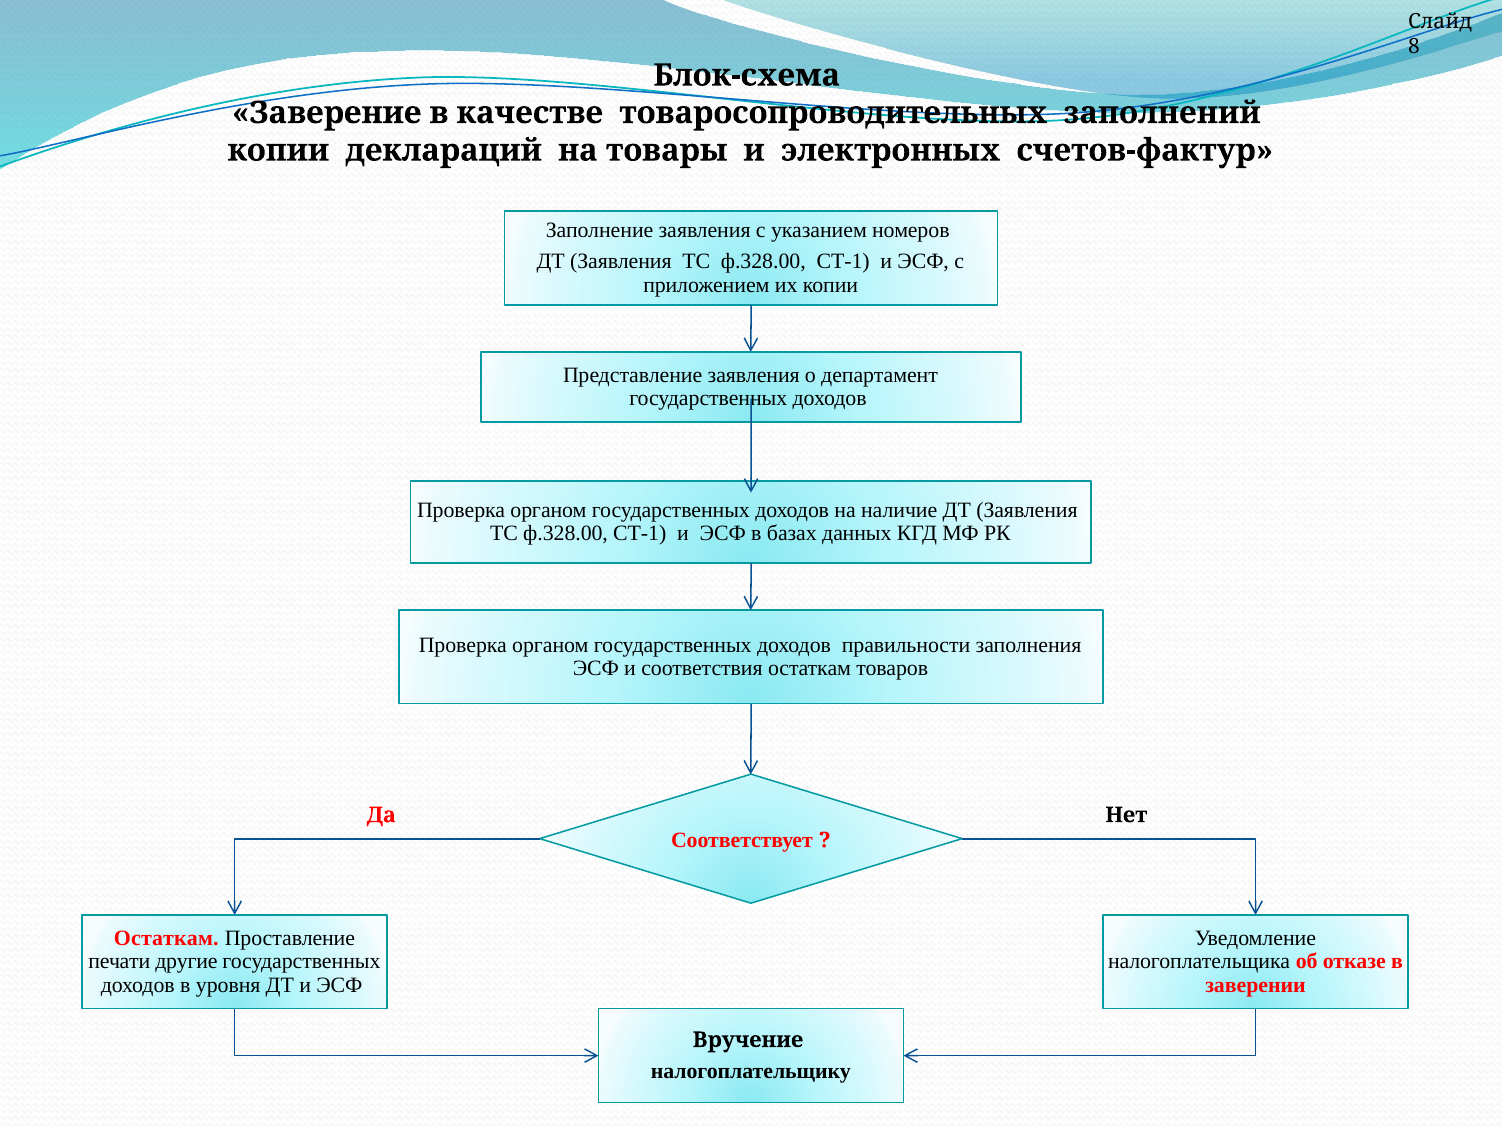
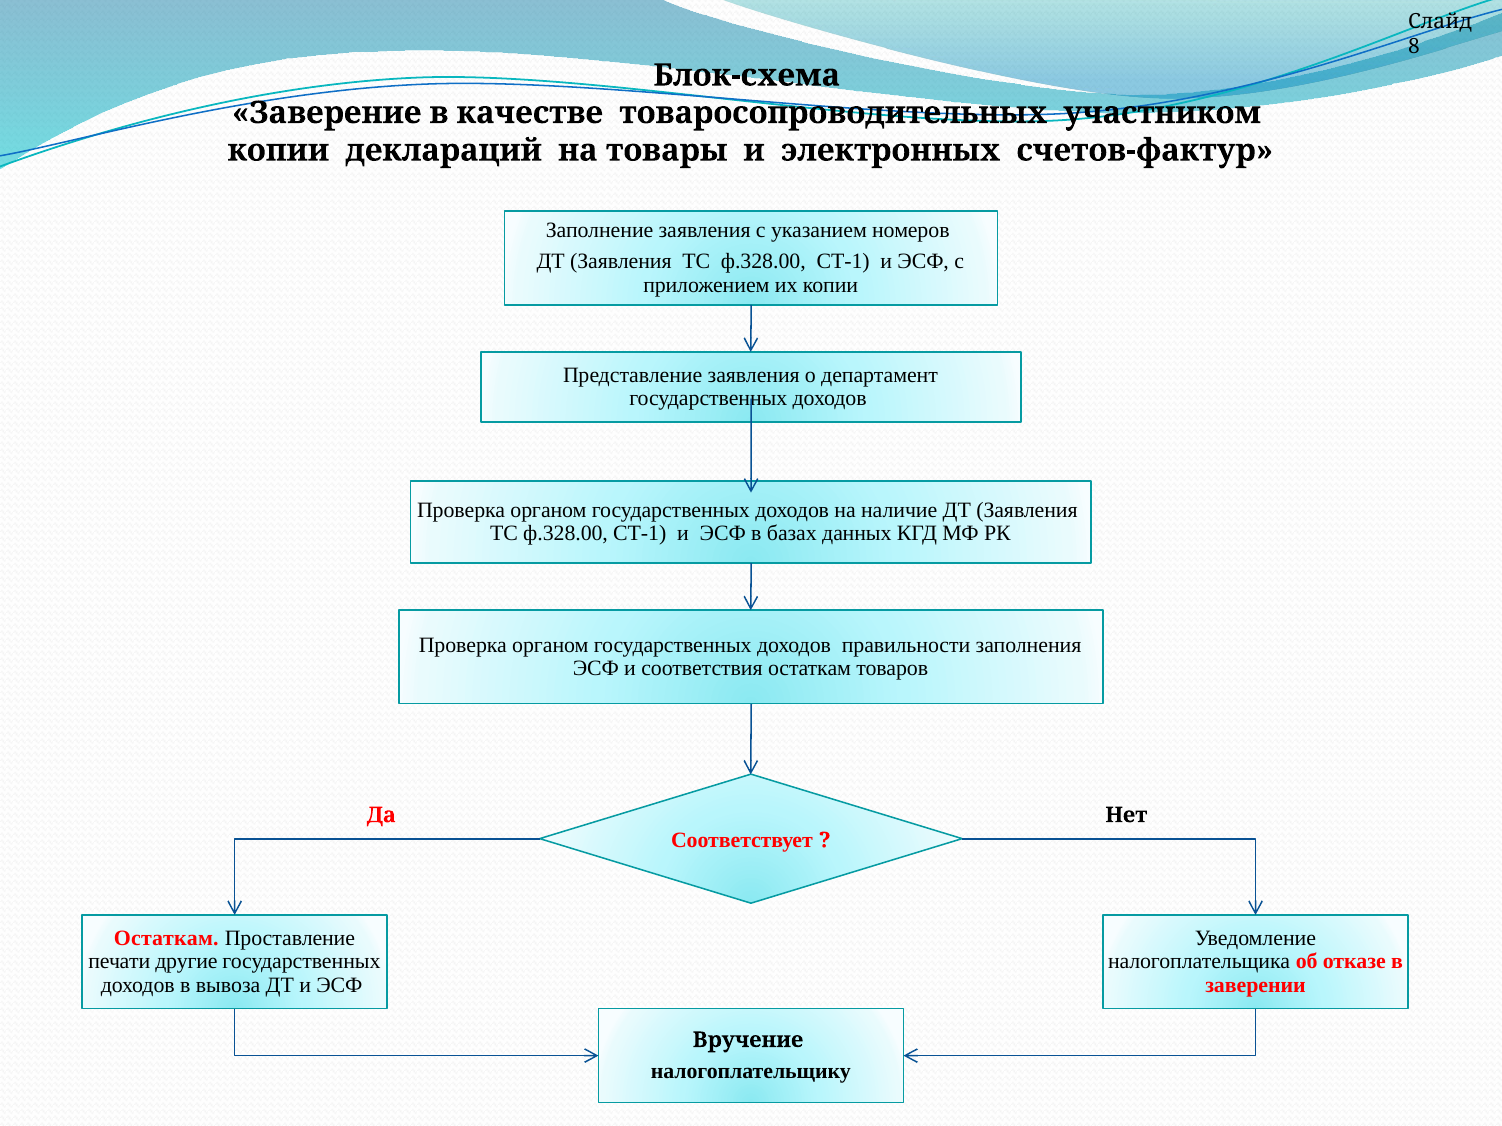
заполнений: заполнений -> участником
уровня: уровня -> вывоза
